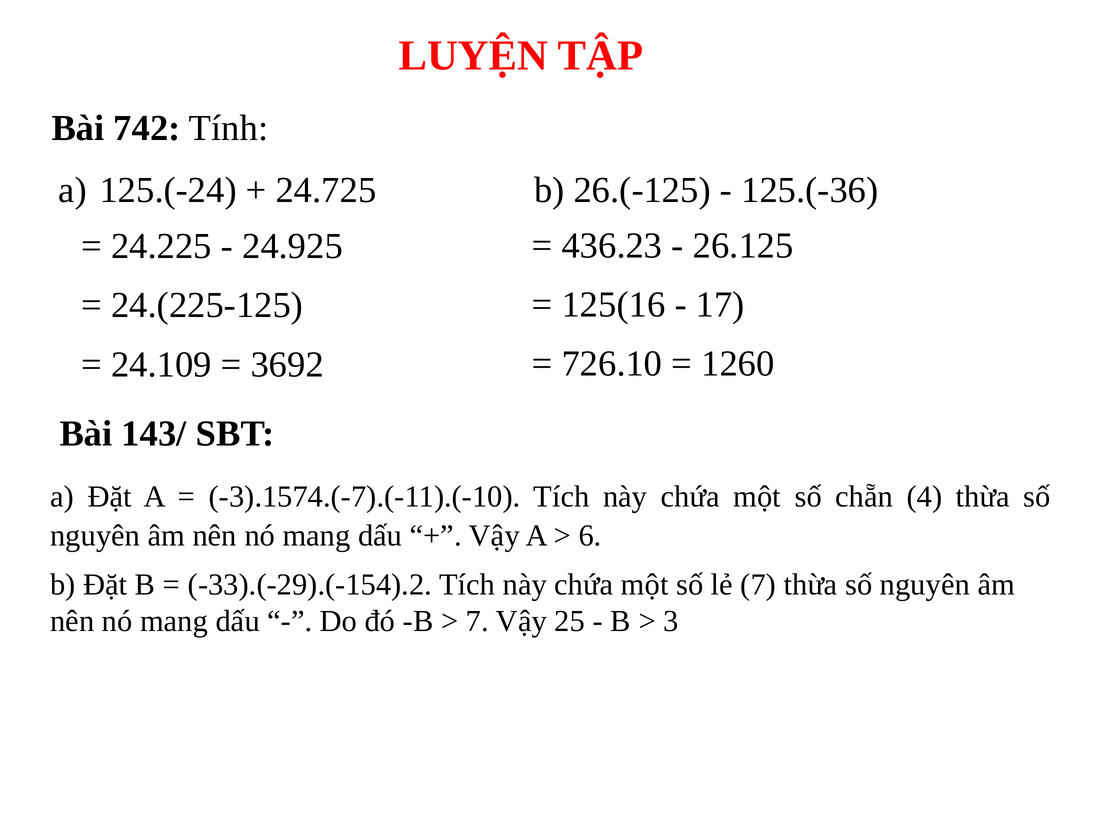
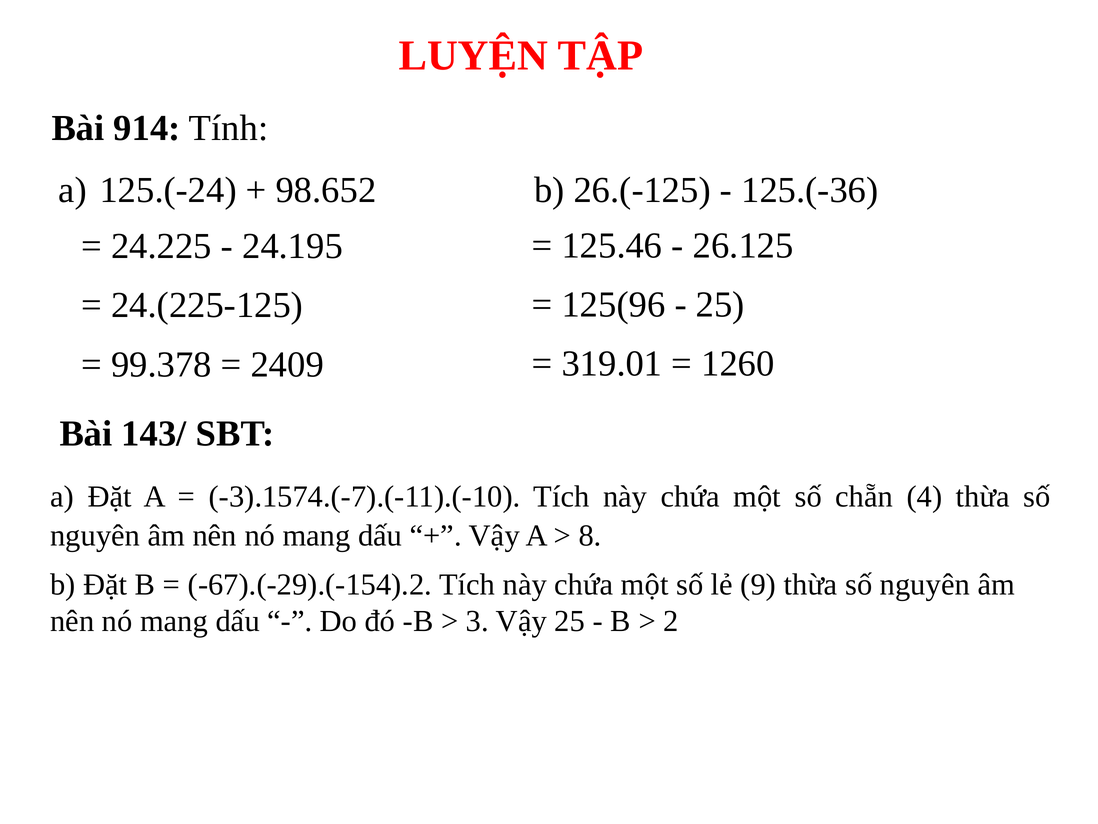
742: 742 -> 914
24.725: 24.725 -> 98.652
436.23: 436.23 -> 125.46
24.925: 24.925 -> 24.195
125(16: 125(16 -> 125(96
17 at (720, 304): 17 -> 25
726.10: 726.10 -> 319.01
24.109: 24.109 -> 99.378
3692: 3692 -> 2409
6: 6 -> 8
-33).(-29).(-154).2: -33).(-29).(-154).2 -> -67).(-29).(-154).2
lẻ 7: 7 -> 9
7 at (477, 621): 7 -> 3
3: 3 -> 2
